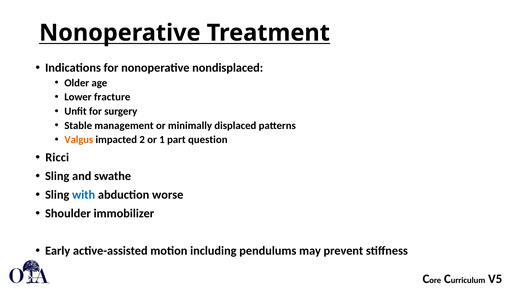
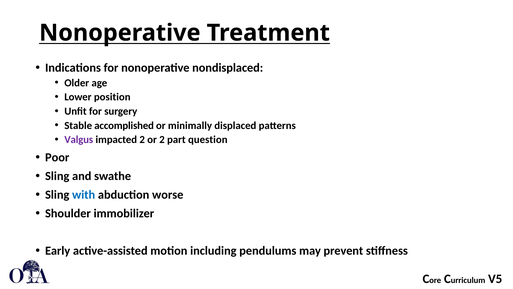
fracture: fracture -> position
management: management -> accomplished
Valgus colour: orange -> purple
or 1: 1 -> 2
Ricci: Ricci -> Poor
